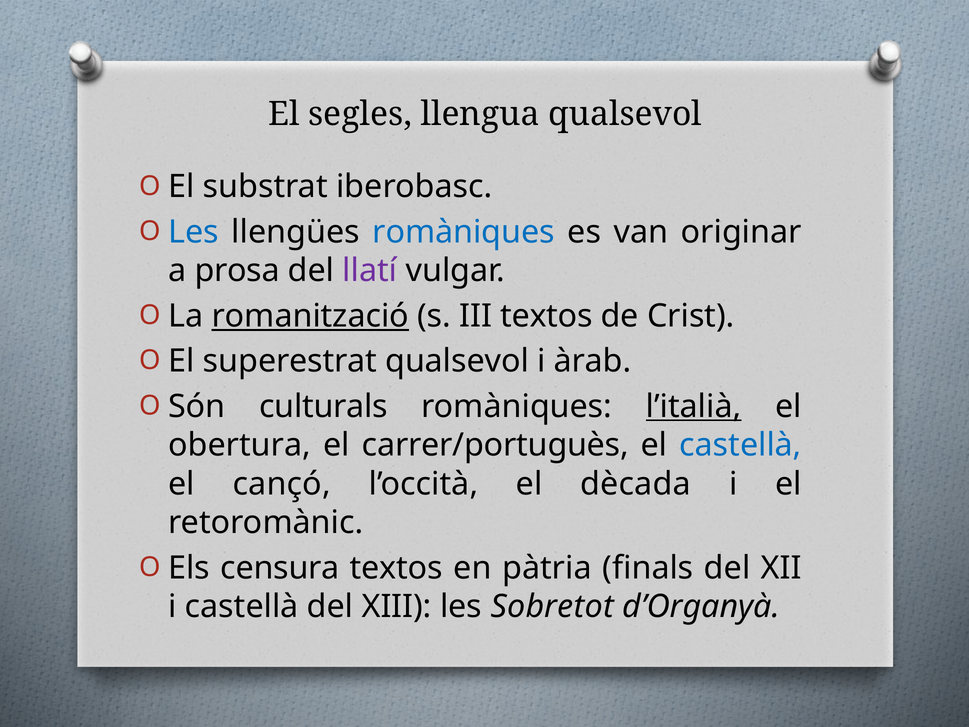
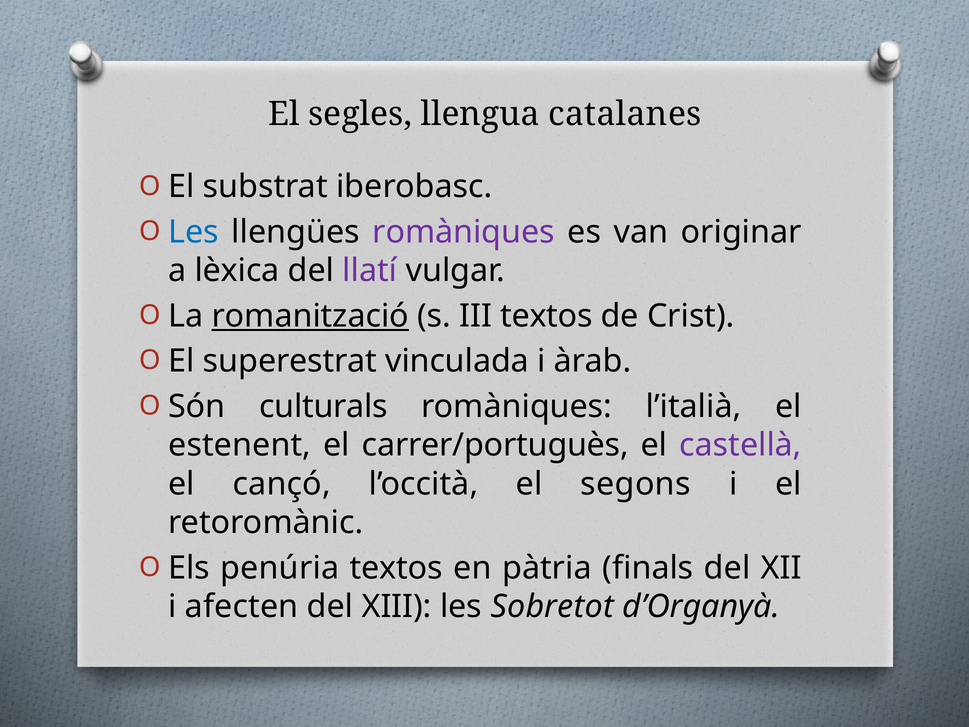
llengua qualsevol: qualsevol -> catalanes
romàniques at (464, 232) colour: blue -> purple
prosa: prosa -> lèxica
superestrat qualsevol: qualsevol -> vinculada
l’italià underline: present -> none
obertura: obertura -> estenent
castellà at (740, 445) colour: blue -> purple
dècada: dècada -> segons
censura: censura -> penúria
i castellà: castellà -> afecten
